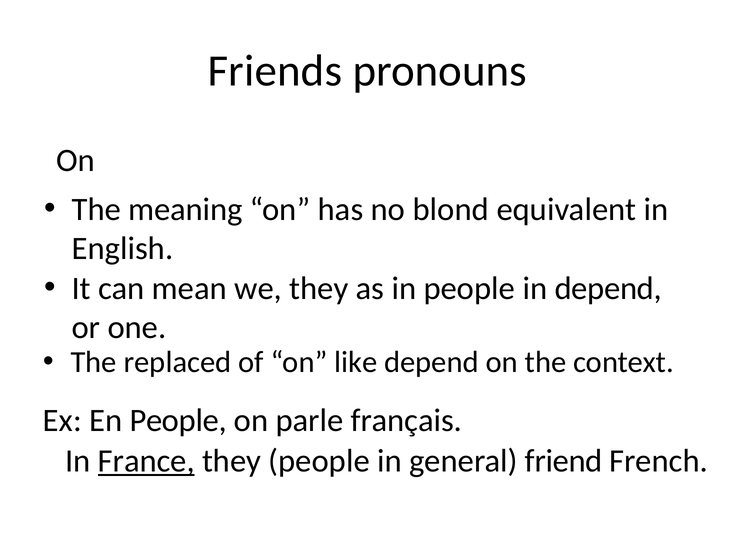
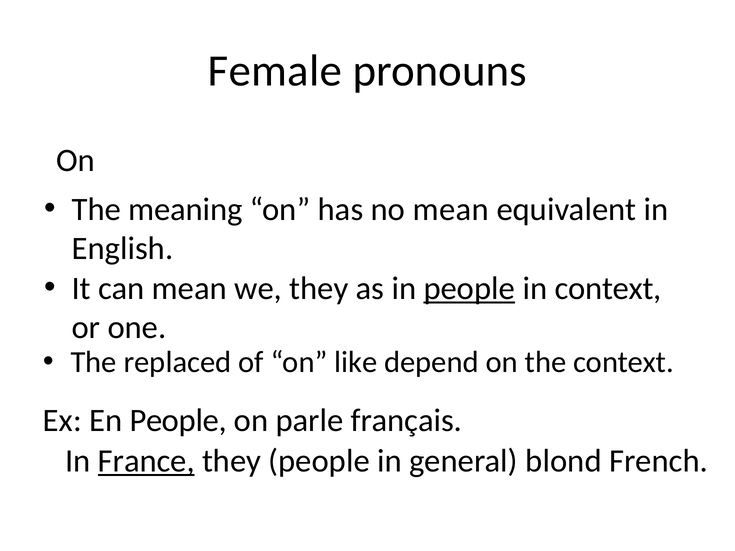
Friends: Friends -> Female
no blond: blond -> mean
people at (469, 288) underline: none -> present
in depend: depend -> context
friend: friend -> blond
